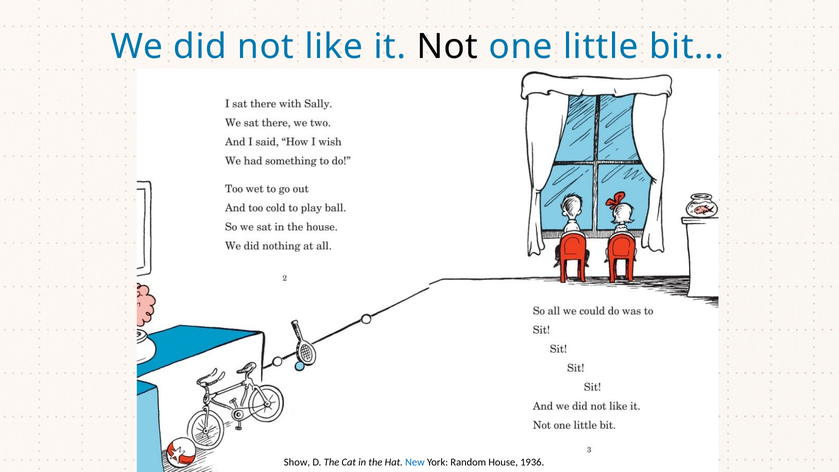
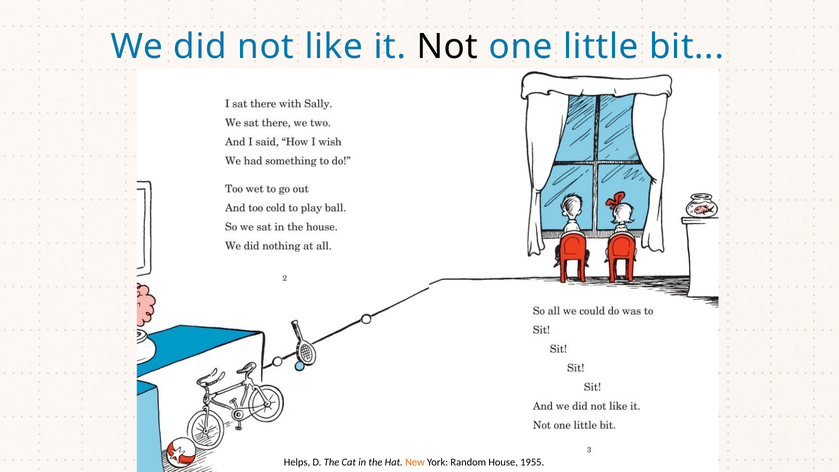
Show: Show -> Helps
New colour: blue -> orange
1936: 1936 -> 1955
